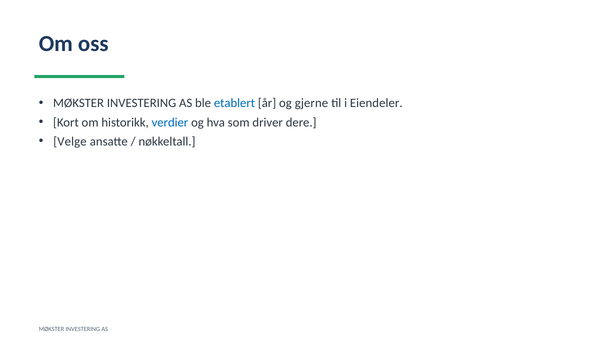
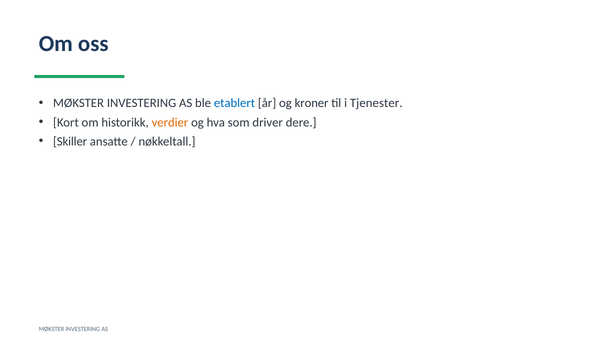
gjerne: gjerne -> kroner
Eiendeler: Eiendeler -> Tjenester
verdier colour: blue -> orange
Velge: Velge -> Skiller
